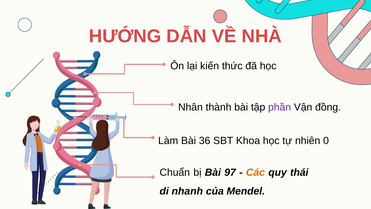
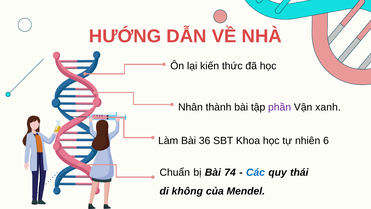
đồng: đồng -> xanh
0: 0 -> 6
97: 97 -> 74
Các colour: orange -> blue
nhanh: nhanh -> không
